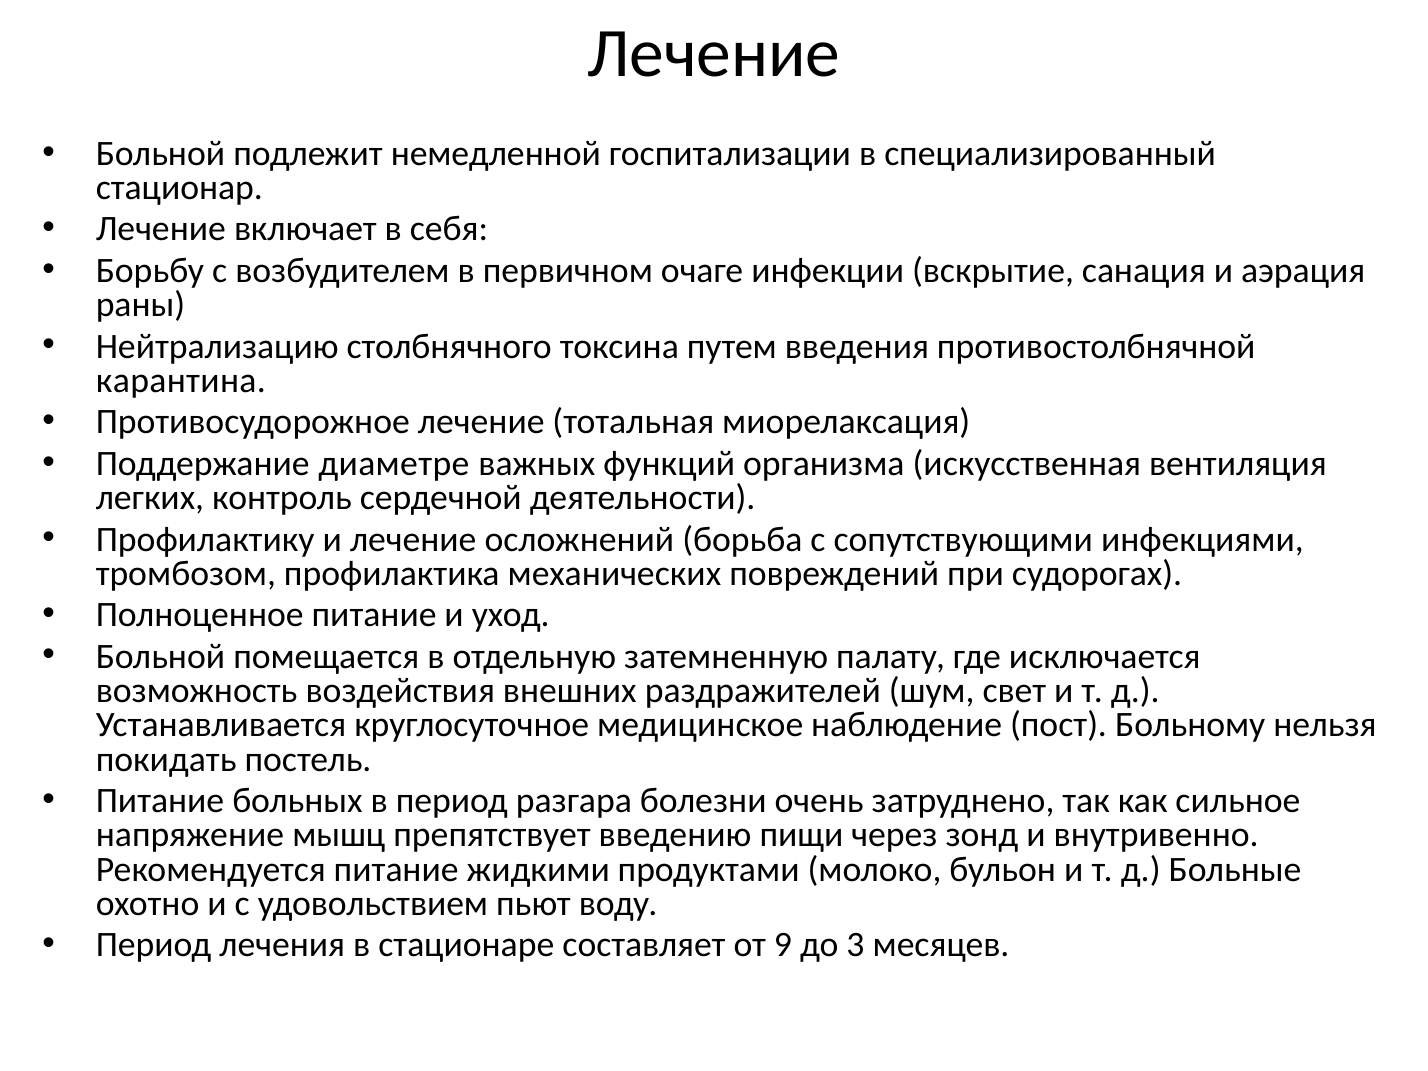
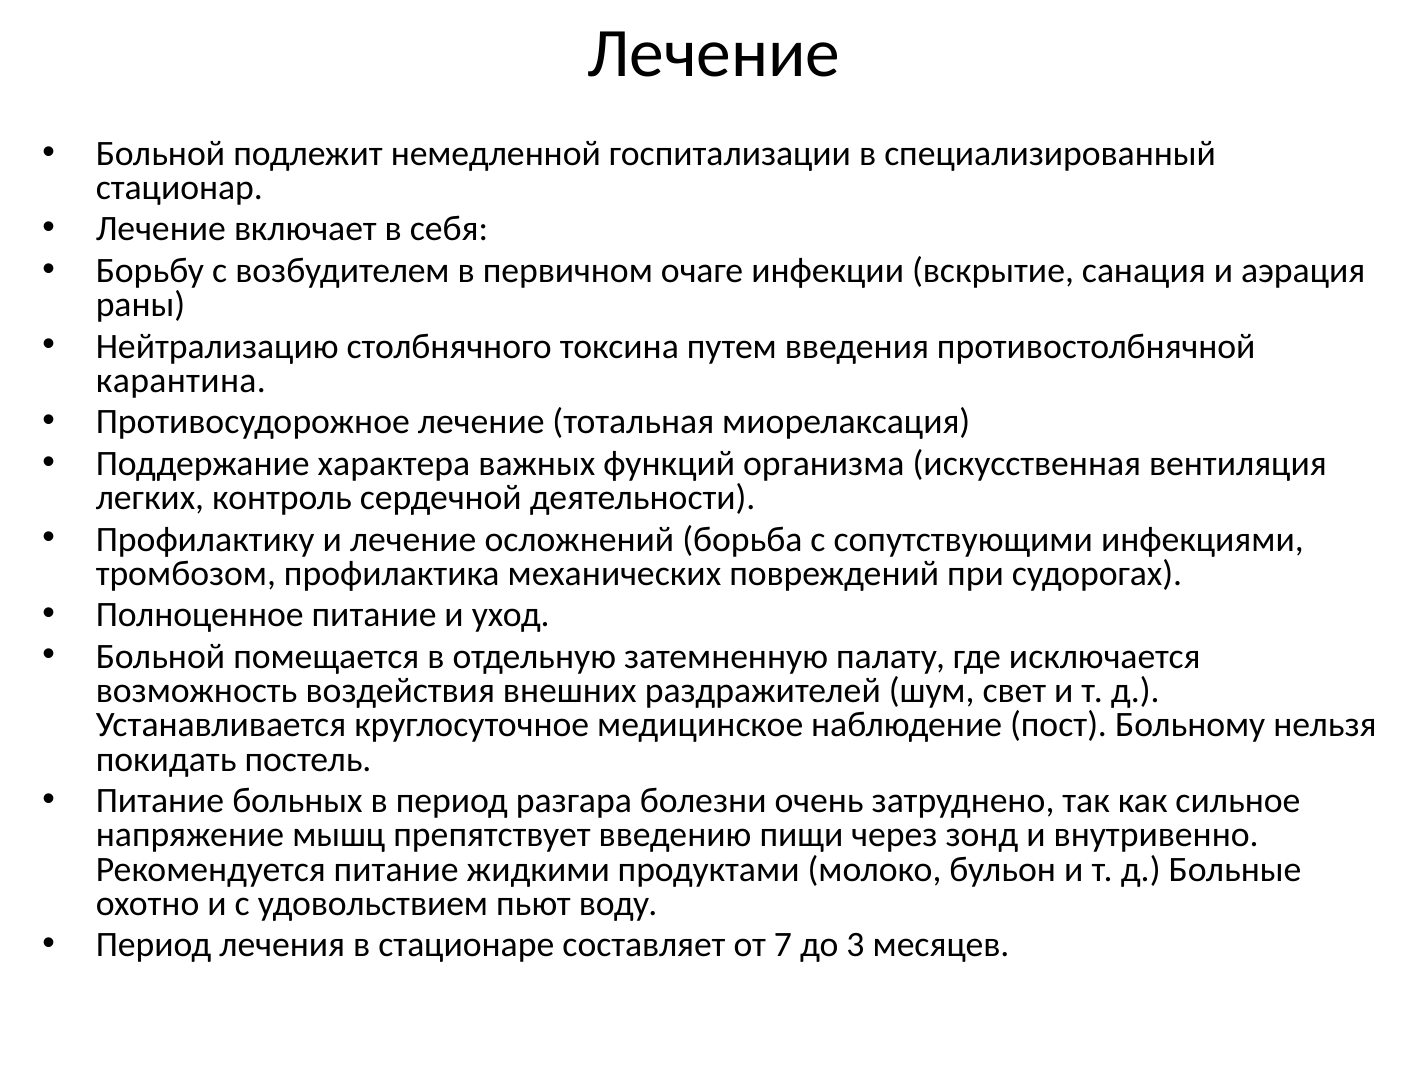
диаметре: диаметре -> характера
9: 9 -> 7
